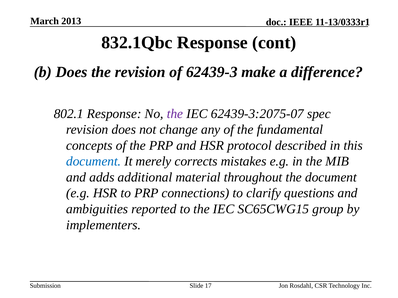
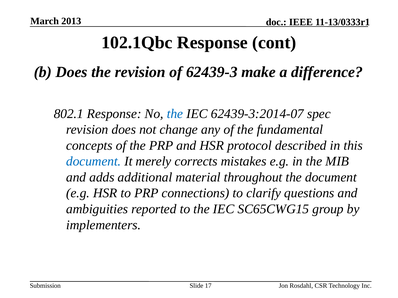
832.1Qbc: 832.1Qbc -> 102.1Qbc
the at (175, 114) colour: purple -> blue
62439-3:2075-07: 62439-3:2075-07 -> 62439-3:2014-07
